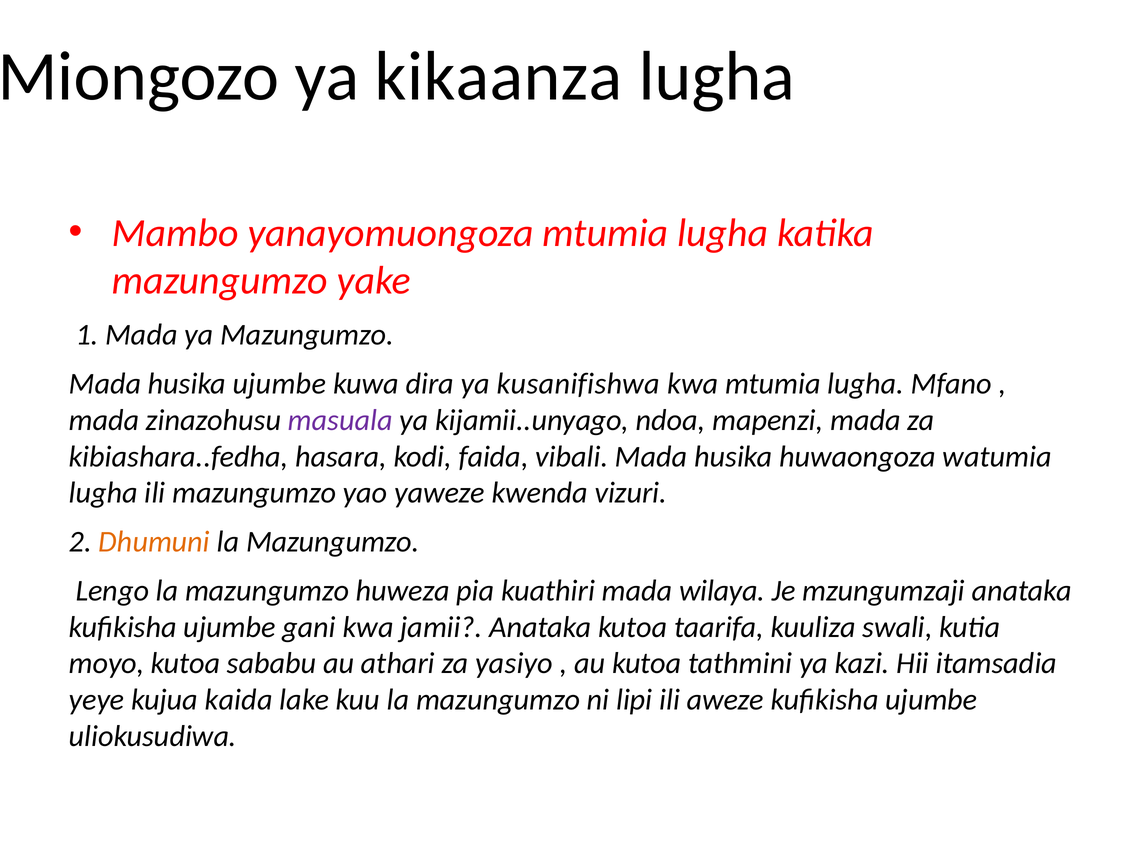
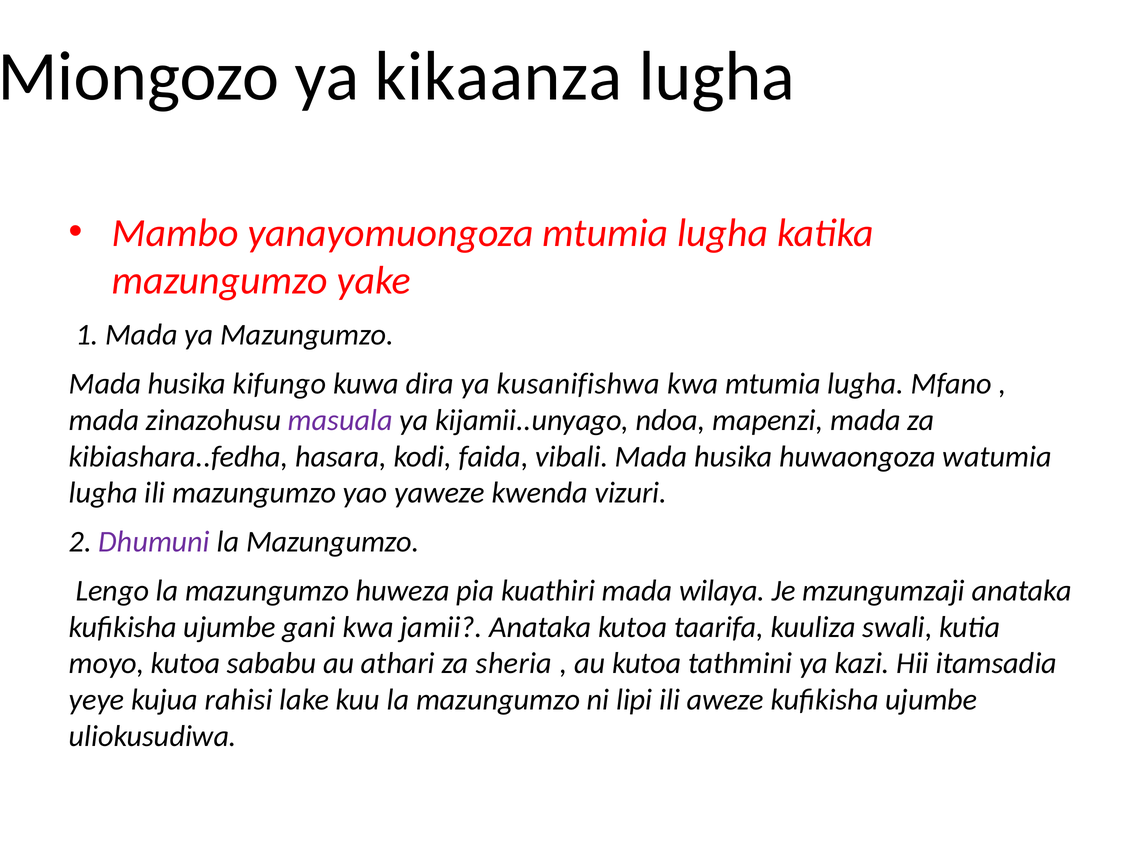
husika ujumbe: ujumbe -> kifungo
Dhumuni colour: orange -> purple
yasiyo: yasiyo -> sheria
kaida: kaida -> rahisi
